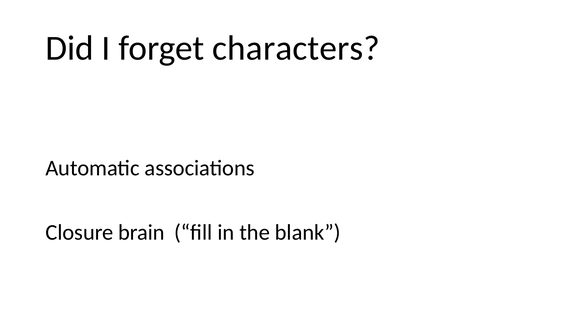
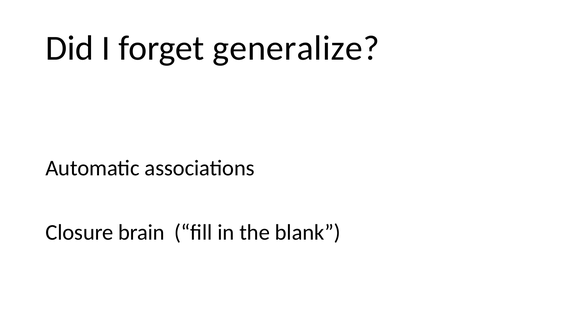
characters: characters -> generalize
